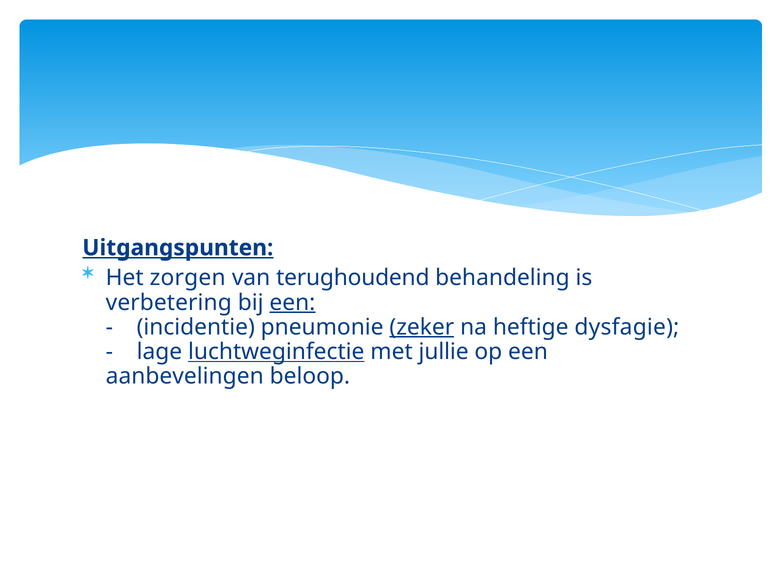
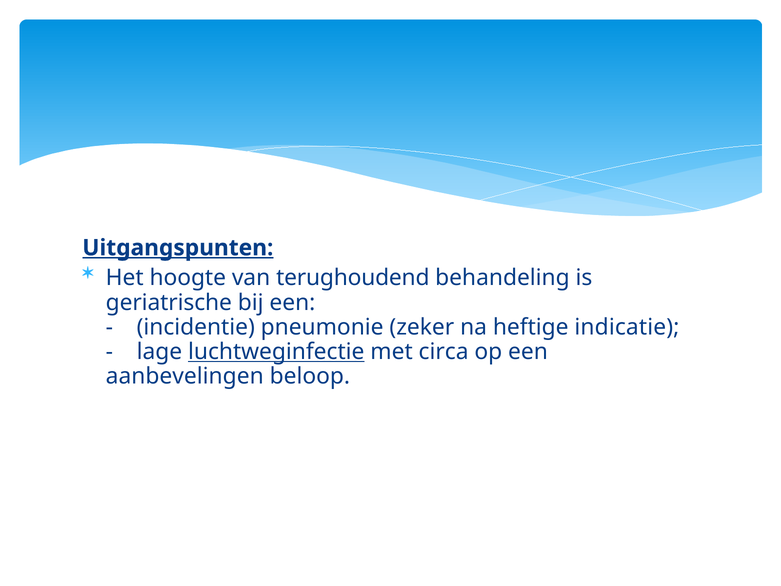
zorgen: zorgen -> hoogte
verbetering: verbetering -> geriatrische
een at (292, 302) underline: present -> none
zeker underline: present -> none
dysfagie: dysfagie -> indicatie
jullie: jullie -> circa
